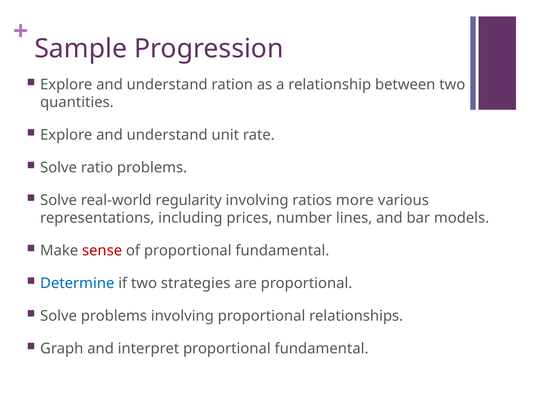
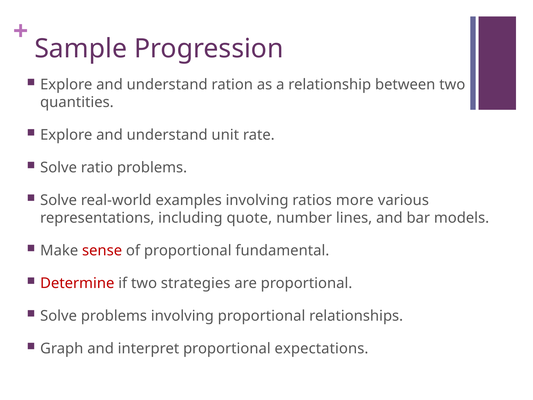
regularity: regularity -> examples
prices: prices -> quote
Determine colour: blue -> red
interpret proportional fundamental: fundamental -> expectations
